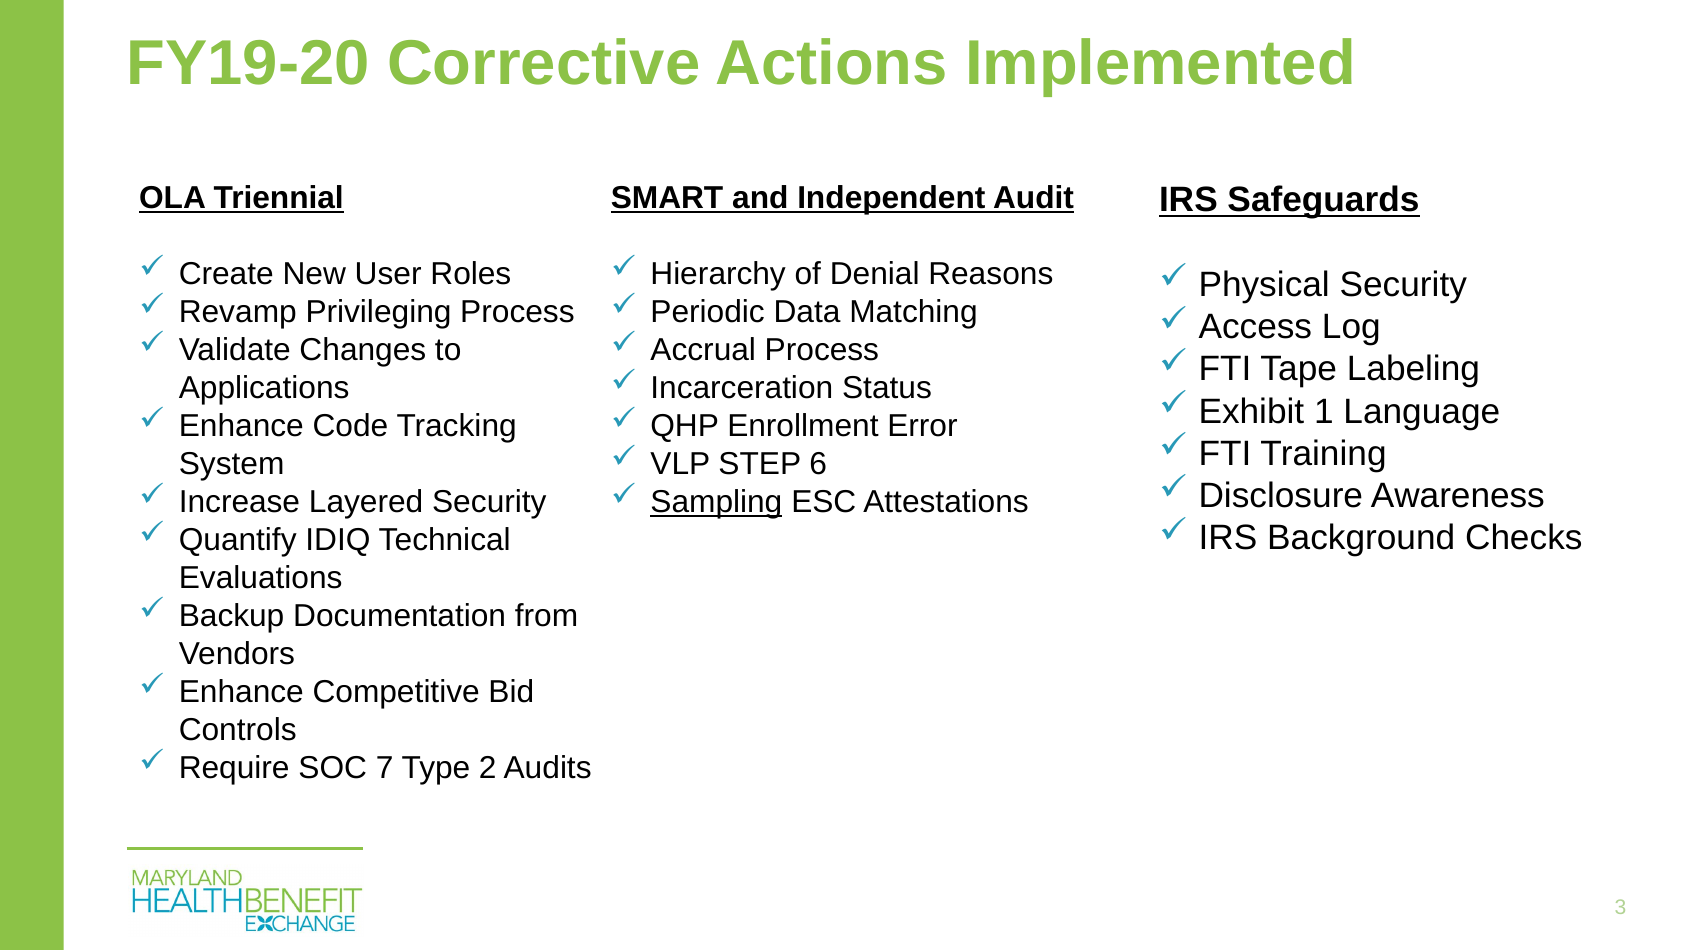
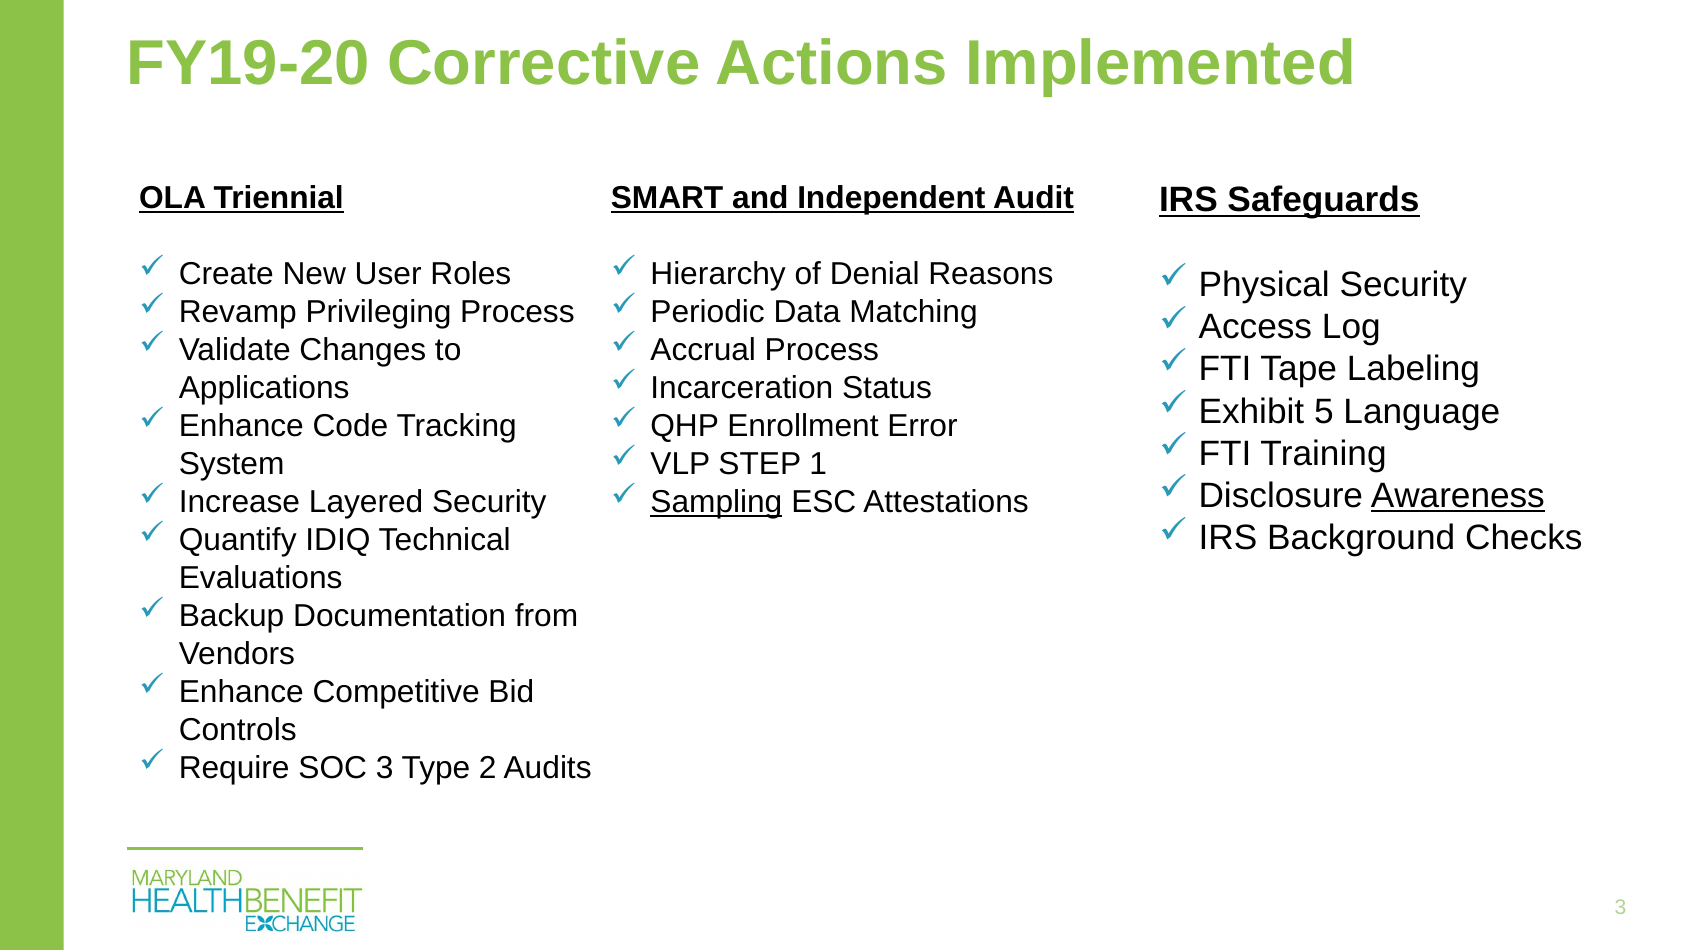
1: 1 -> 5
6: 6 -> 1
Awareness underline: none -> present
SOC 7: 7 -> 3
